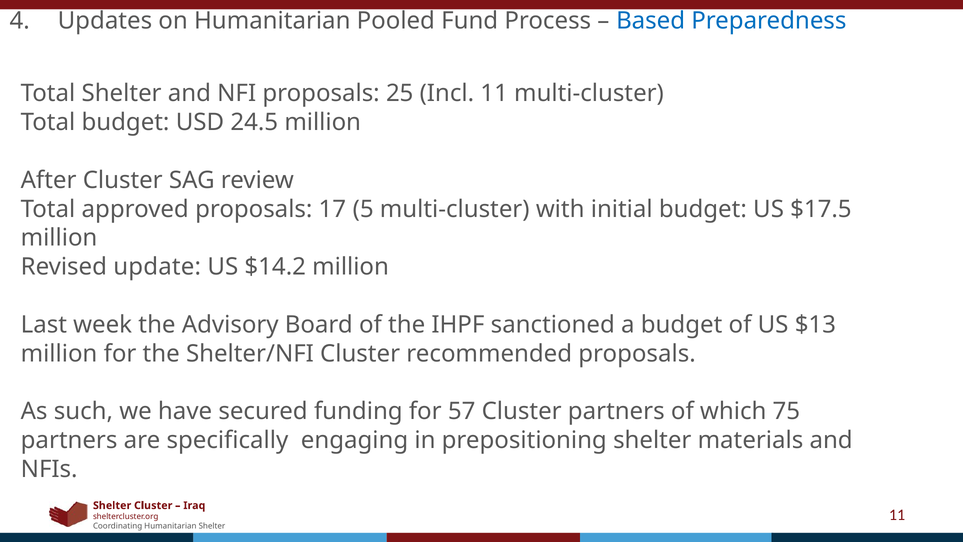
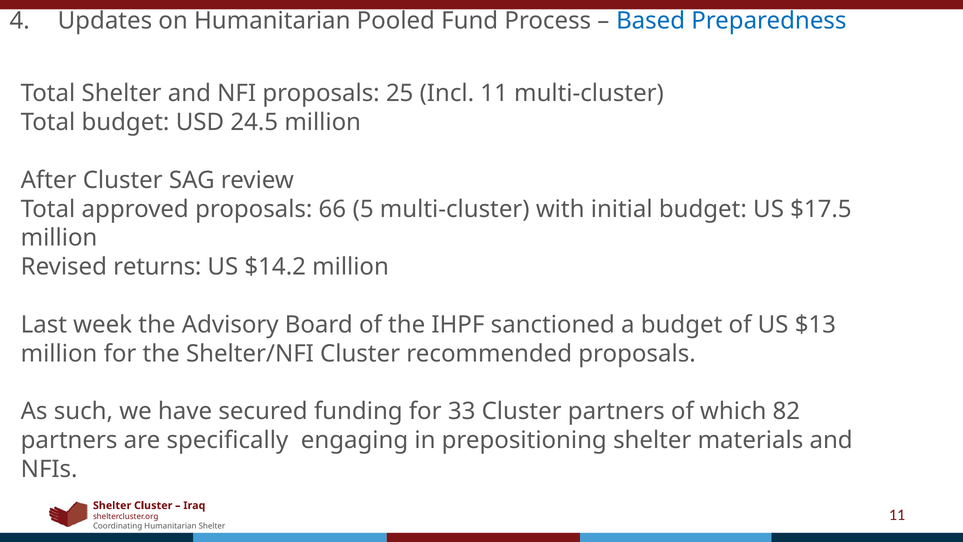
17: 17 -> 66
update: update -> returns
57: 57 -> 33
75: 75 -> 82
